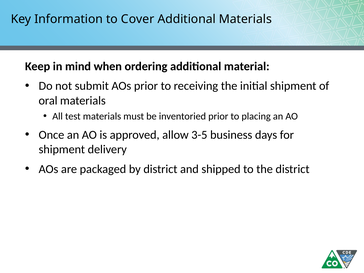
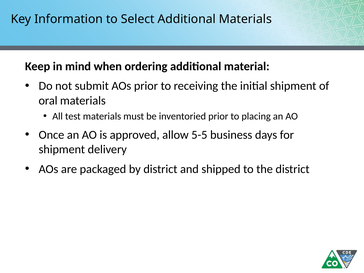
Cover: Cover -> Select
3-5: 3-5 -> 5-5
